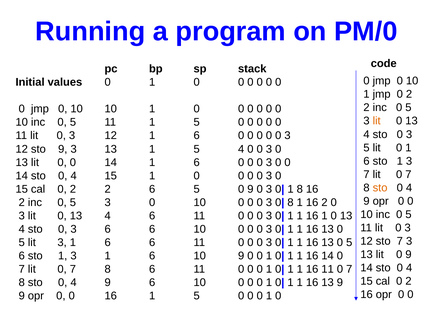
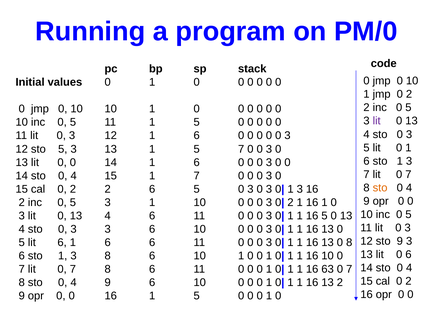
lit at (377, 121) colour: orange -> purple
sto 9: 9 -> 5
5 4: 4 -> 7
15 1 0: 0 -> 7
5 0 9: 9 -> 3
8 at (300, 189): 8 -> 3
5 3 0: 0 -> 1
8 at (291, 202): 8 -> 2
1 16 2: 2 -> 1
1 16 1: 1 -> 5
3 6: 6 -> 3
sto 7: 7 -> 9
lit 3: 3 -> 6
5 at (349, 242): 5 -> 8
lit 0 9: 9 -> 6
1 3 1: 1 -> 8
6 10 9: 9 -> 1
16 14: 14 -> 10
16 11: 11 -> 63
13 9: 9 -> 2
